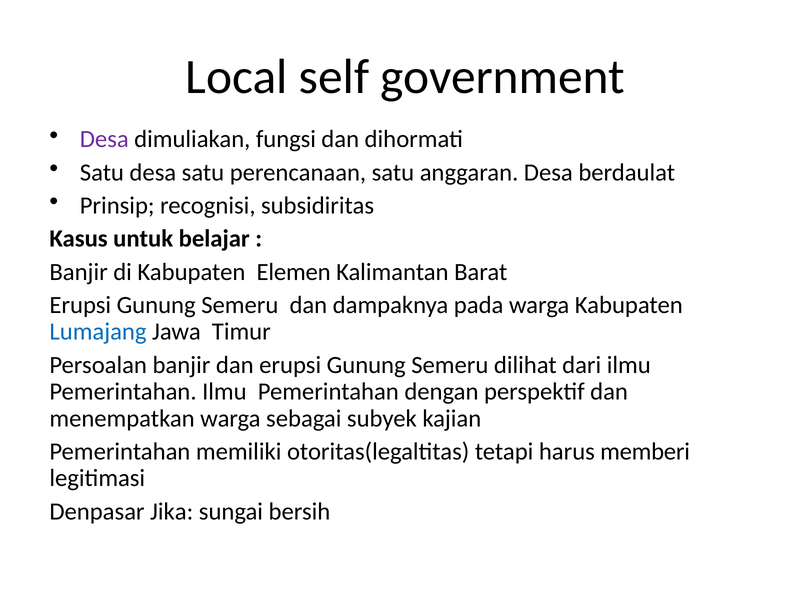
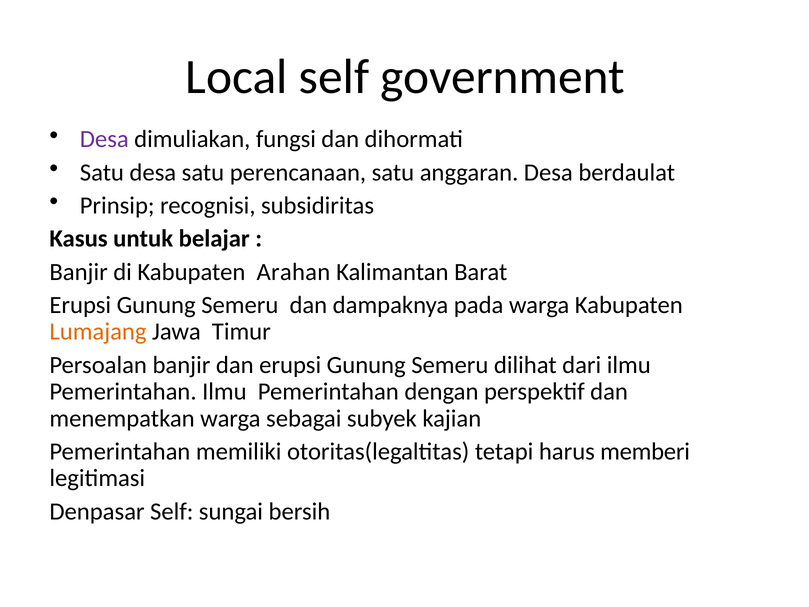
Elemen: Elemen -> Arahan
Lumajang colour: blue -> orange
Denpasar Jika: Jika -> Self
